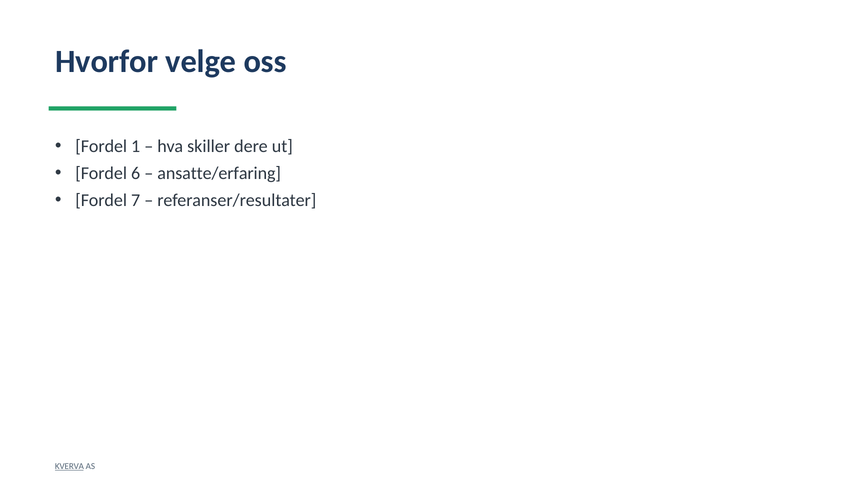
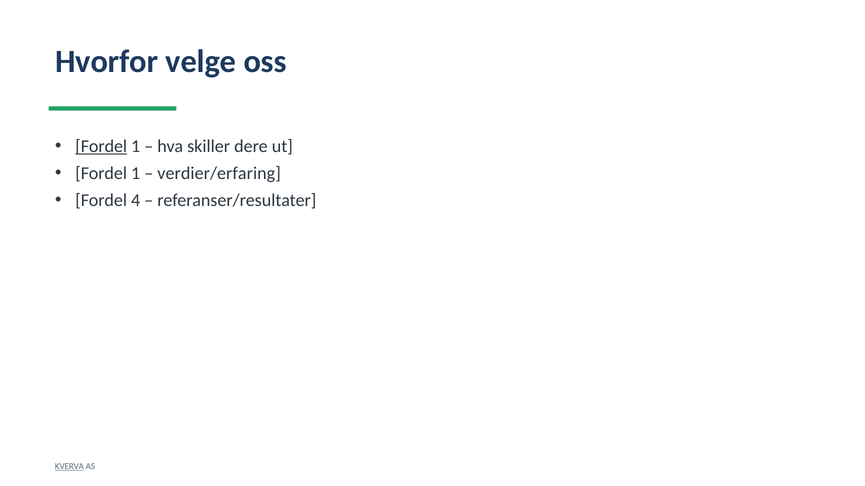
Fordel at (101, 147) underline: none -> present
6 at (136, 174): 6 -> 1
ansatte/erfaring: ansatte/erfaring -> verdier/erfaring
7: 7 -> 4
